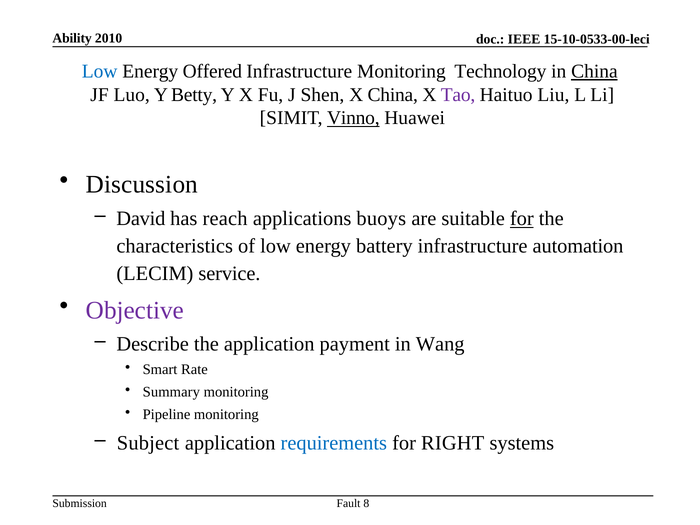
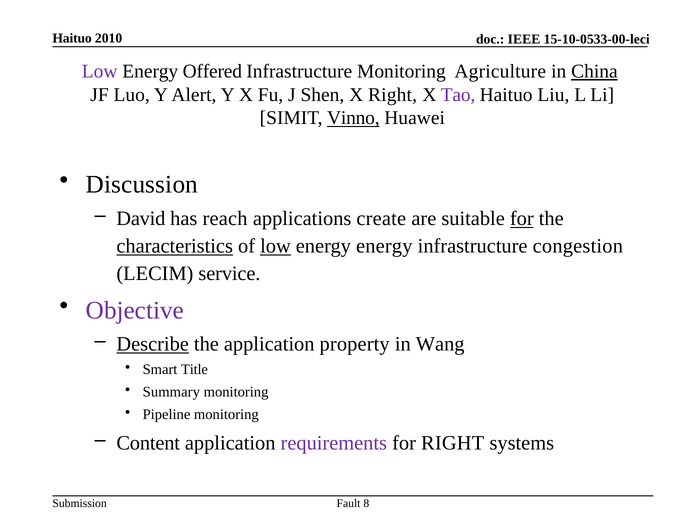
Ability at (72, 38): Ability -> Haituo
Low at (100, 71) colour: blue -> purple
Technology: Technology -> Agriculture
Betty: Betty -> Alert
X China: China -> Right
buoys: buoys -> create
characteristics underline: none -> present
low at (276, 246) underline: none -> present
energy battery: battery -> energy
automation: automation -> congestion
Describe underline: none -> present
payment: payment -> property
Rate: Rate -> Title
Subject: Subject -> Content
requirements colour: blue -> purple
